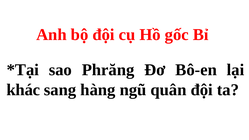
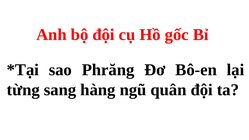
khác: khác -> từng
